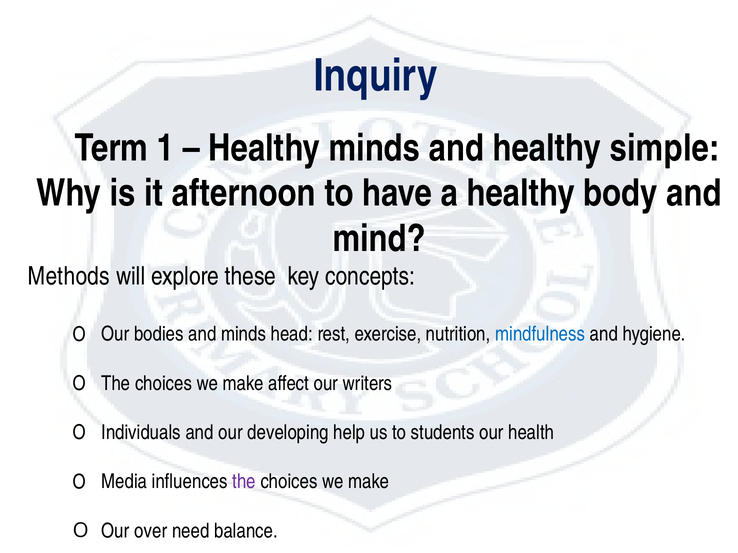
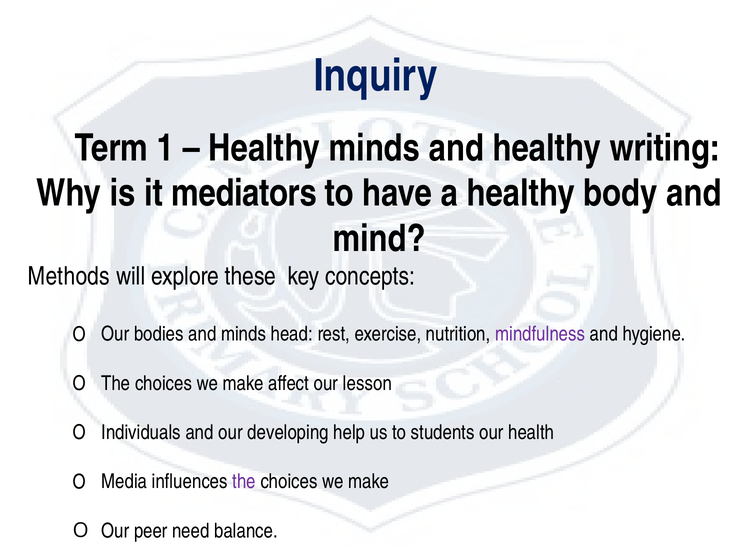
simple: simple -> writing
afternoon: afternoon -> mediators
mindfulness colour: blue -> purple
writers: writers -> lesson
over: over -> peer
